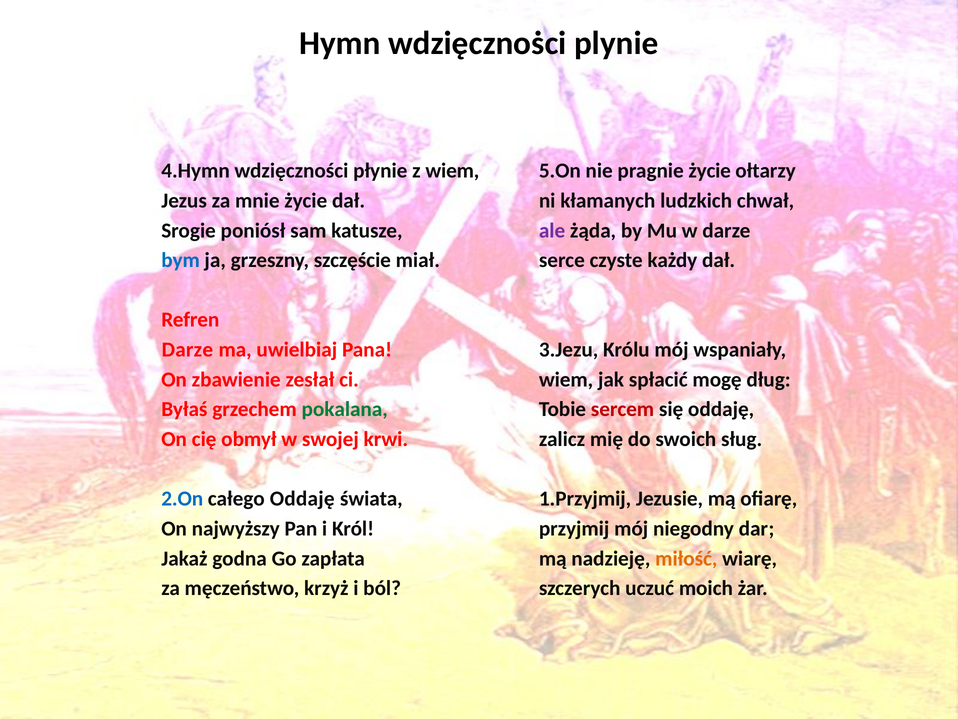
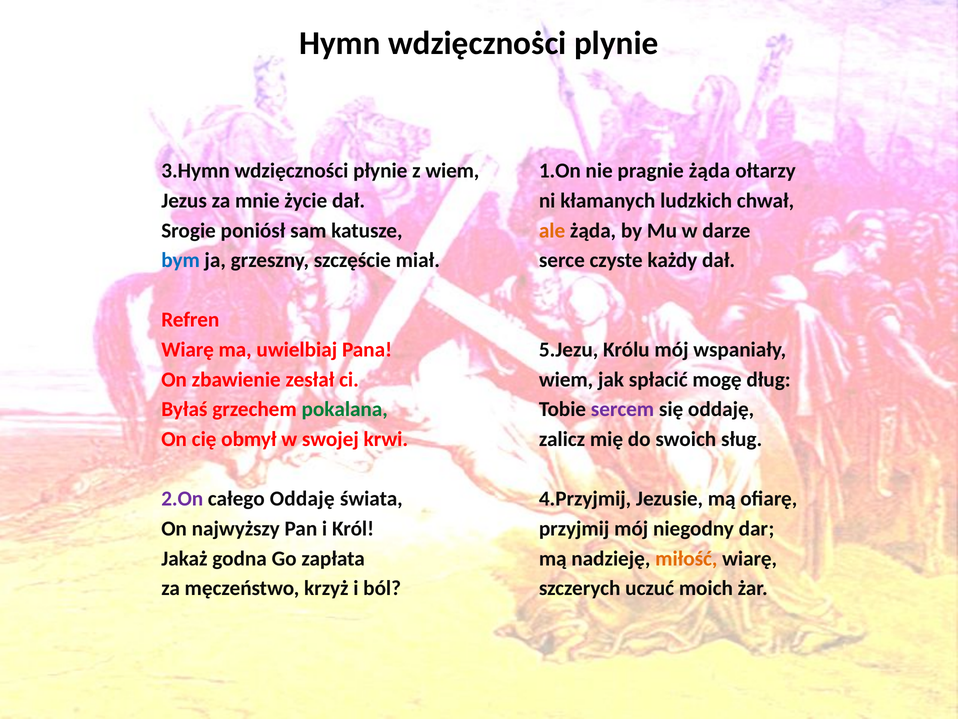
4.Hymn: 4.Hymn -> 3.Hymn
5.On: 5.On -> 1.On
pragnie życie: życie -> żąda
ale colour: purple -> orange
Darze at (187, 350): Darze -> Wiarę
3.Jezu: 3.Jezu -> 5.Jezu
sercem colour: red -> purple
2.On colour: blue -> purple
1.Przyjmij: 1.Przyjmij -> 4.Przyjmij
